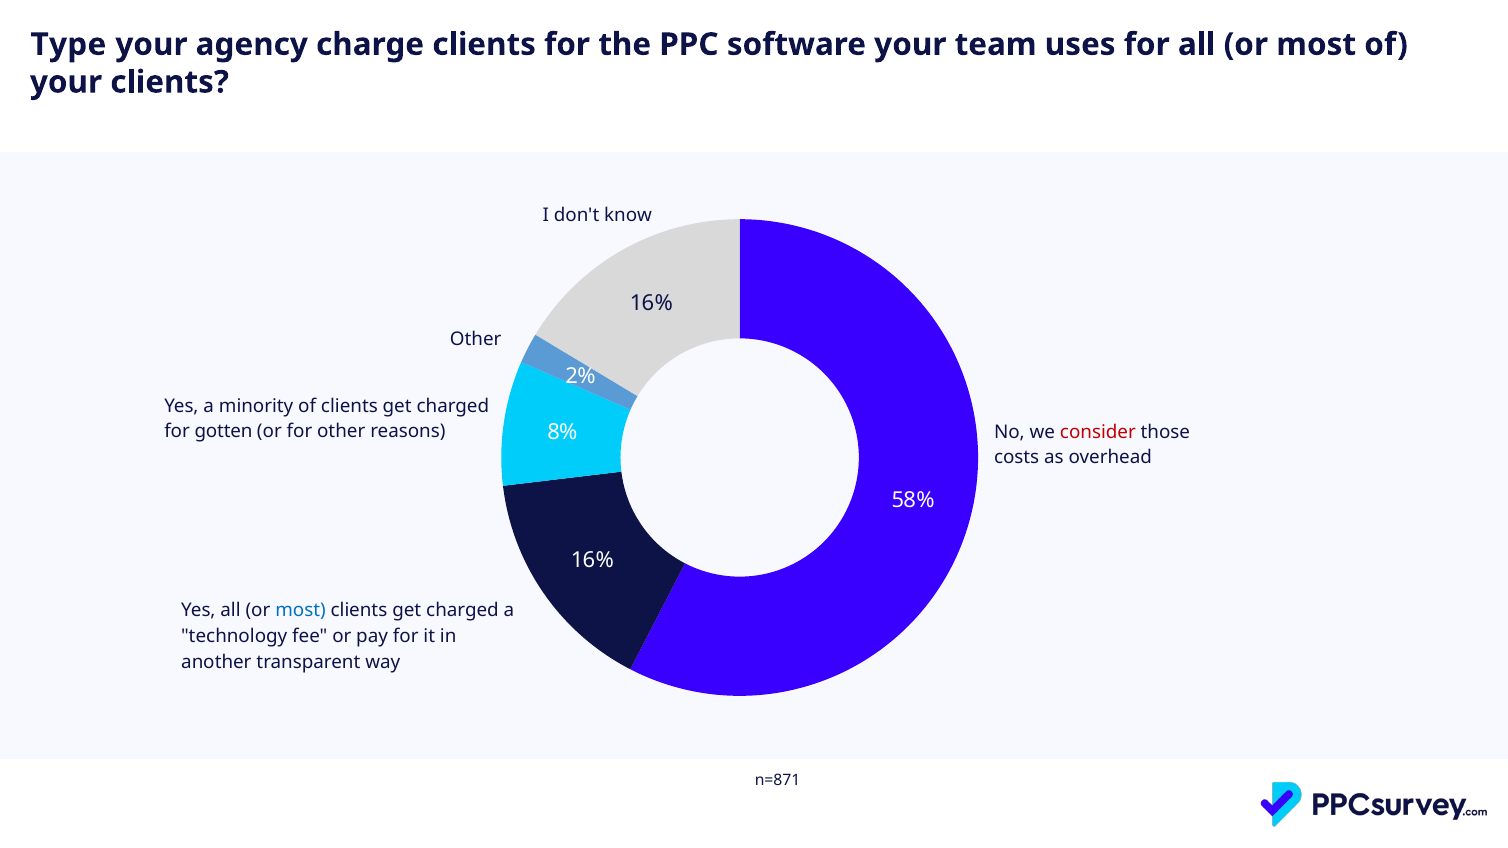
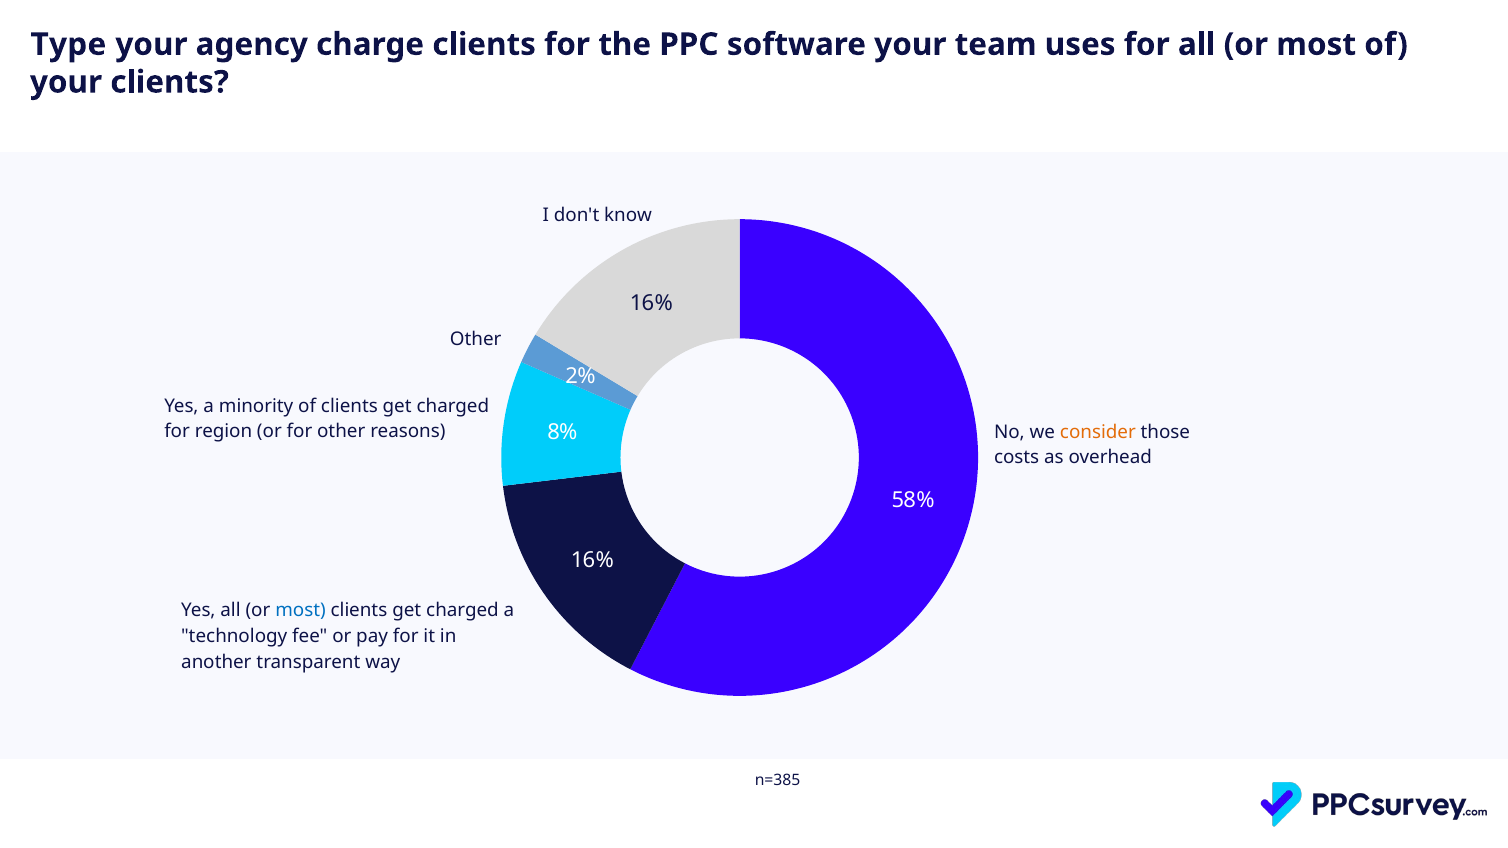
gotten: gotten -> region
consider colour: red -> orange
n=871: n=871 -> n=385
